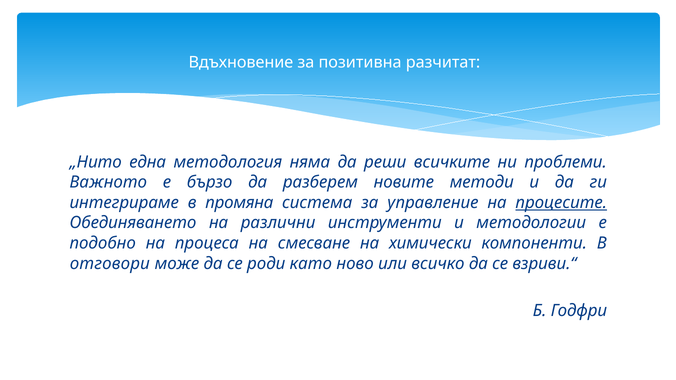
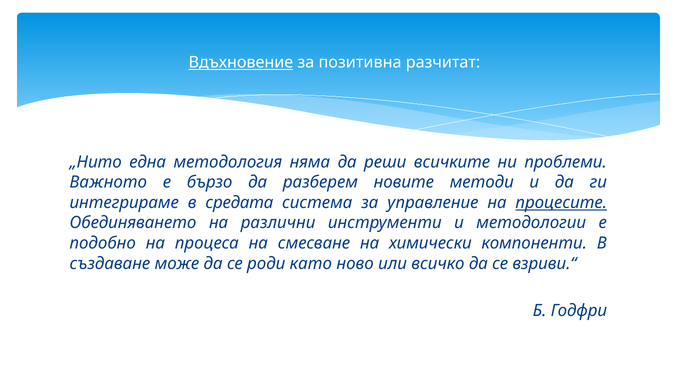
Вдъхновение underline: none -> present
промяна: промяна -> средата
отговори: отговори -> създаване
